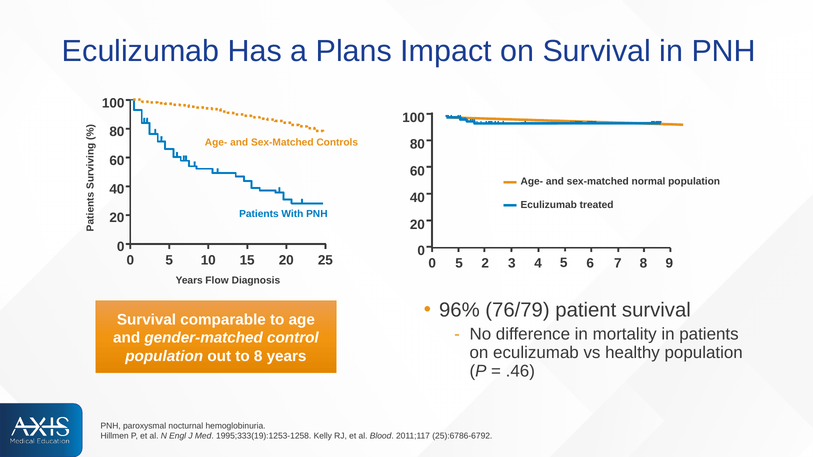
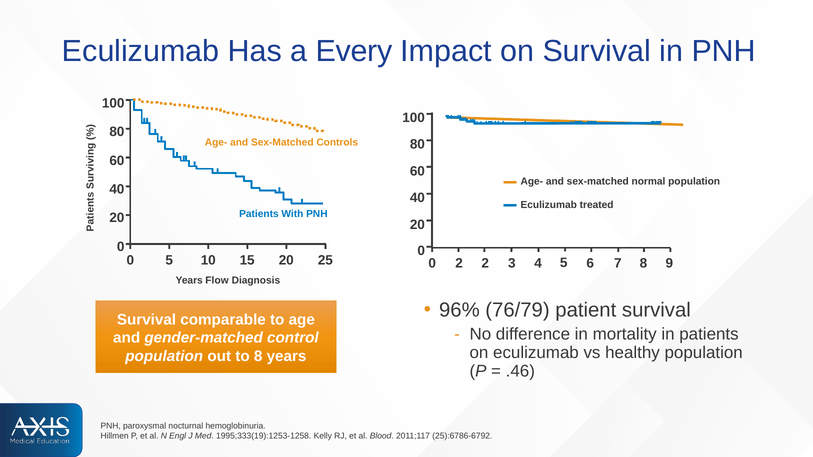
Plans: Plans -> Every
5 at (459, 263): 5 -> 2
